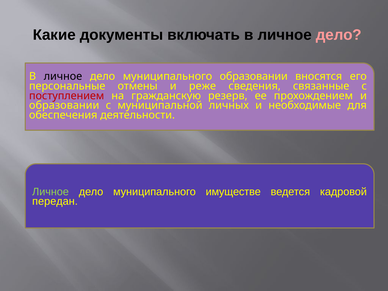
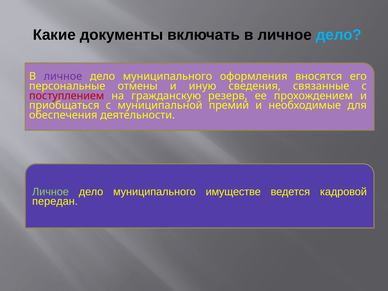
дело at (339, 35) colour: pink -> light blue
личное at (63, 76) colour: black -> purple
муниципального образовании: образовании -> оформления
реже: реже -> иную
образовании at (64, 105): образовании -> приобщаться
личных: личных -> премий
